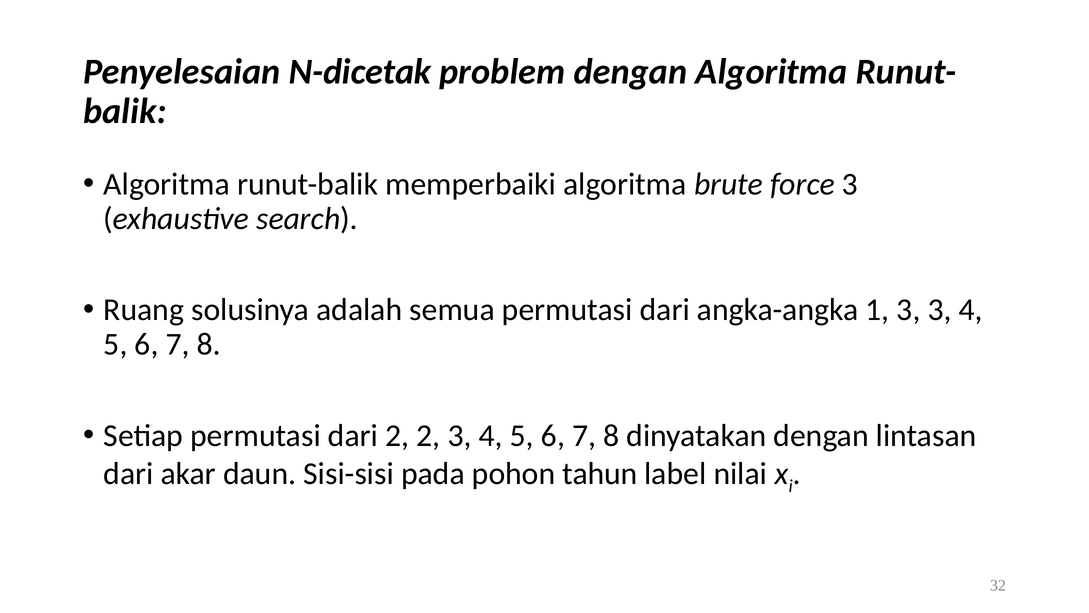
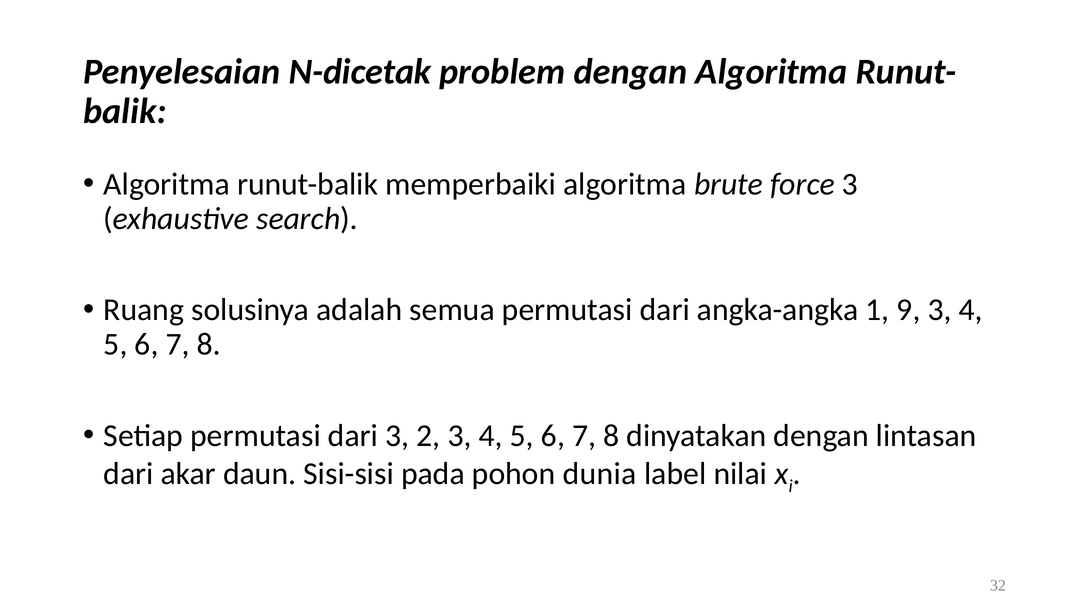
1 3: 3 -> 9
dari 2: 2 -> 3
tahun: tahun -> dunia
